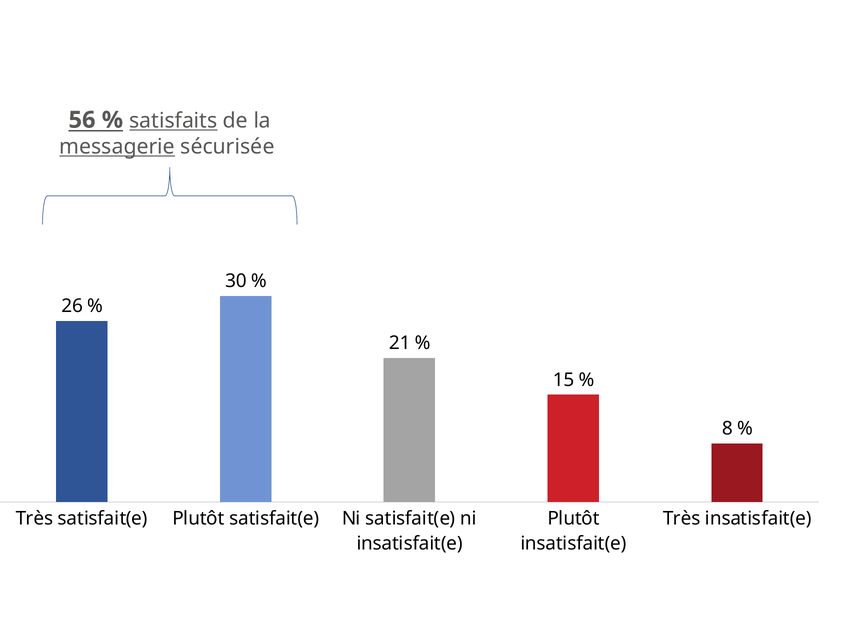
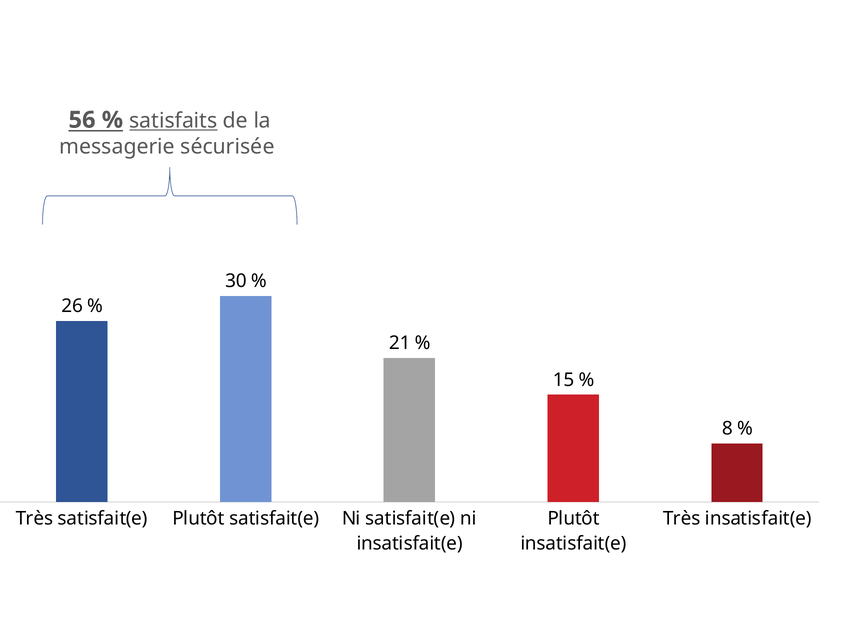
messagerie underline: present -> none
